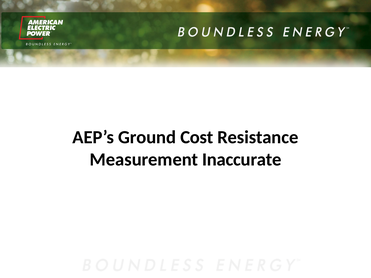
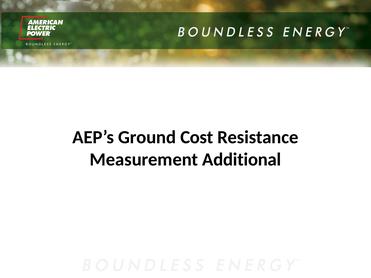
Inaccurate: Inaccurate -> Additional
